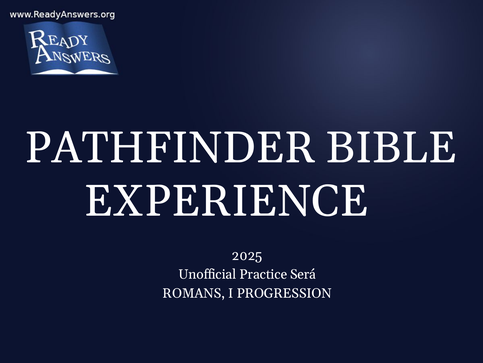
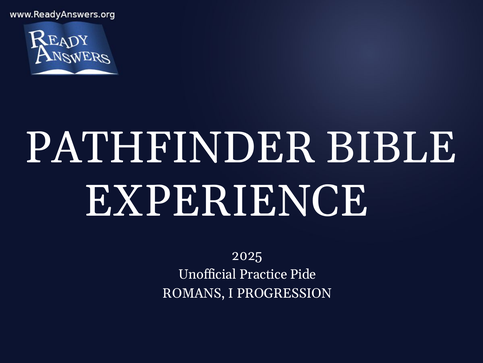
Será: Será -> Pide
